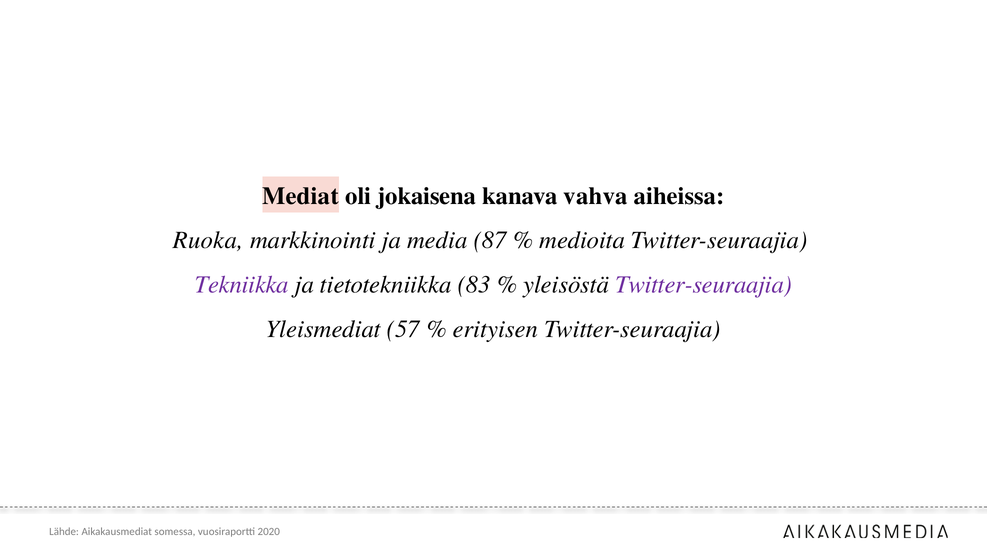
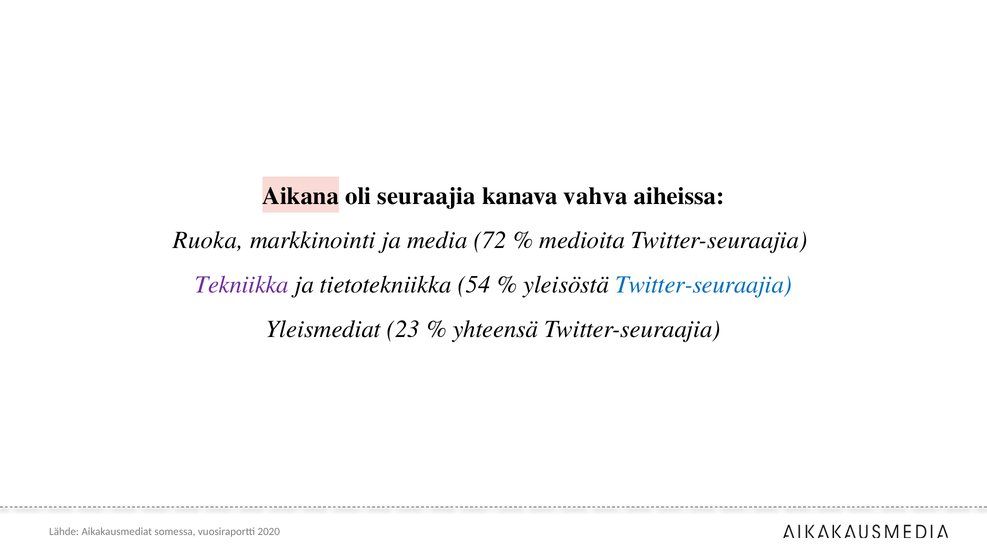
Mediat: Mediat -> Aikana
jokaisena: jokaisena -> seuraajia
87: 87 -> 72
83: 83 -> 54
Twitter-seuraajia at (703, 285) colour: purple -> blue
57: 57 -> 23
erityisen: erityisen -> yhteensä
